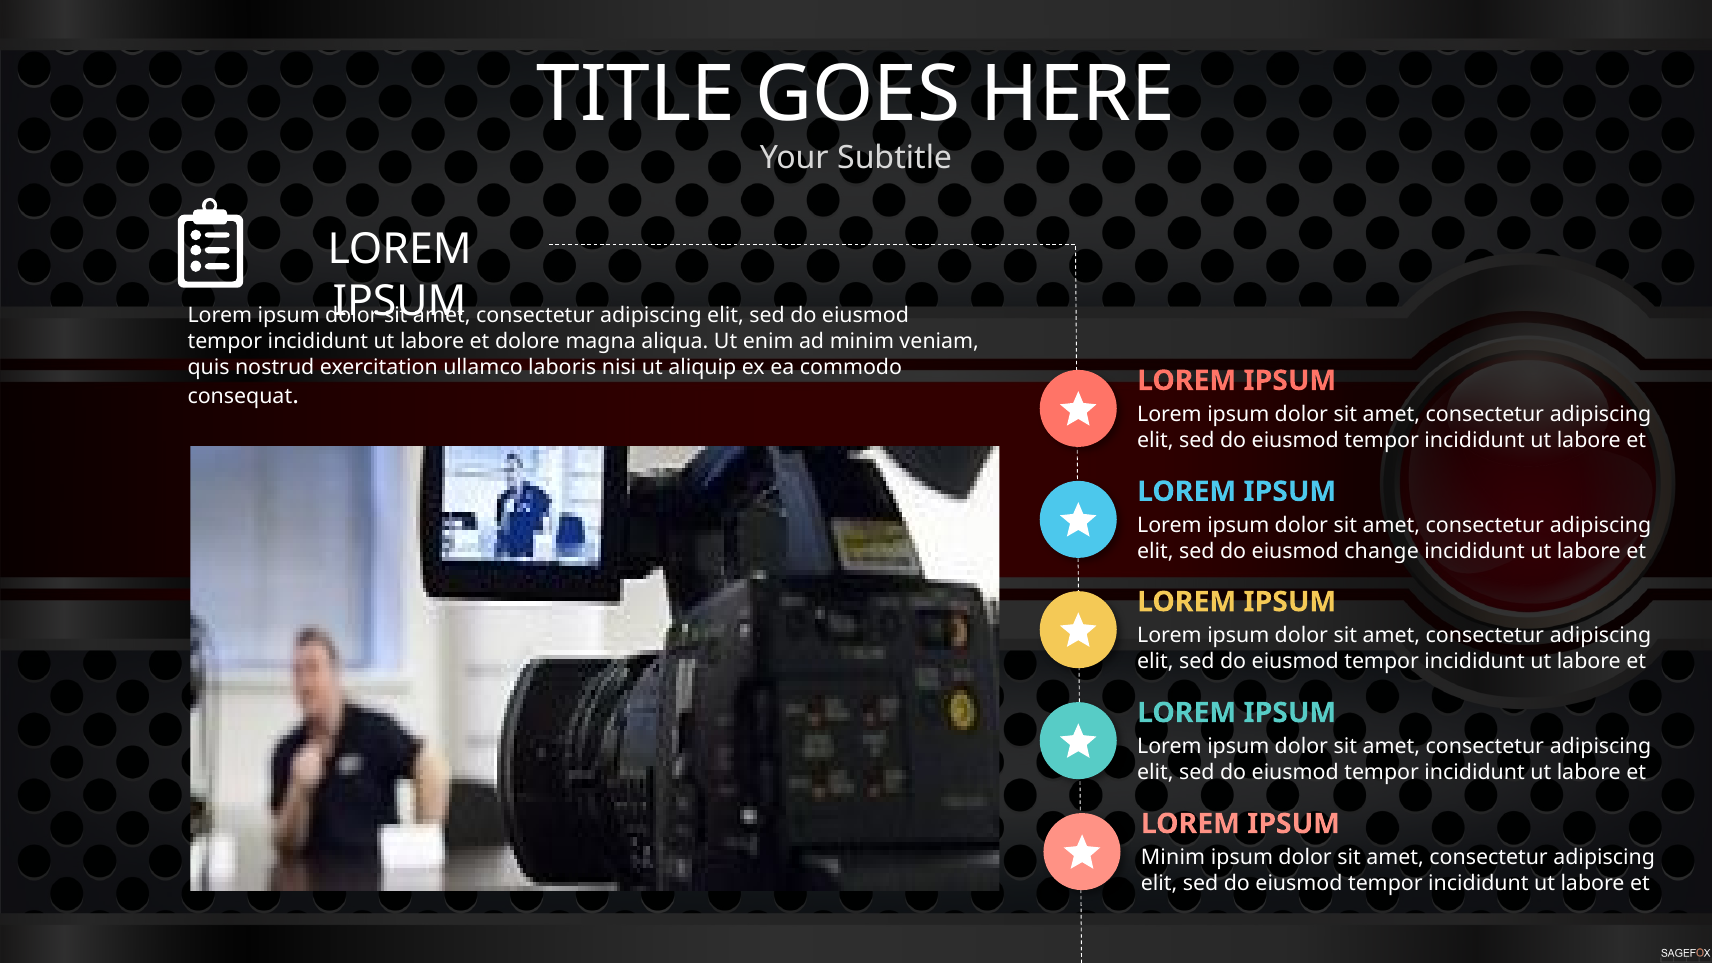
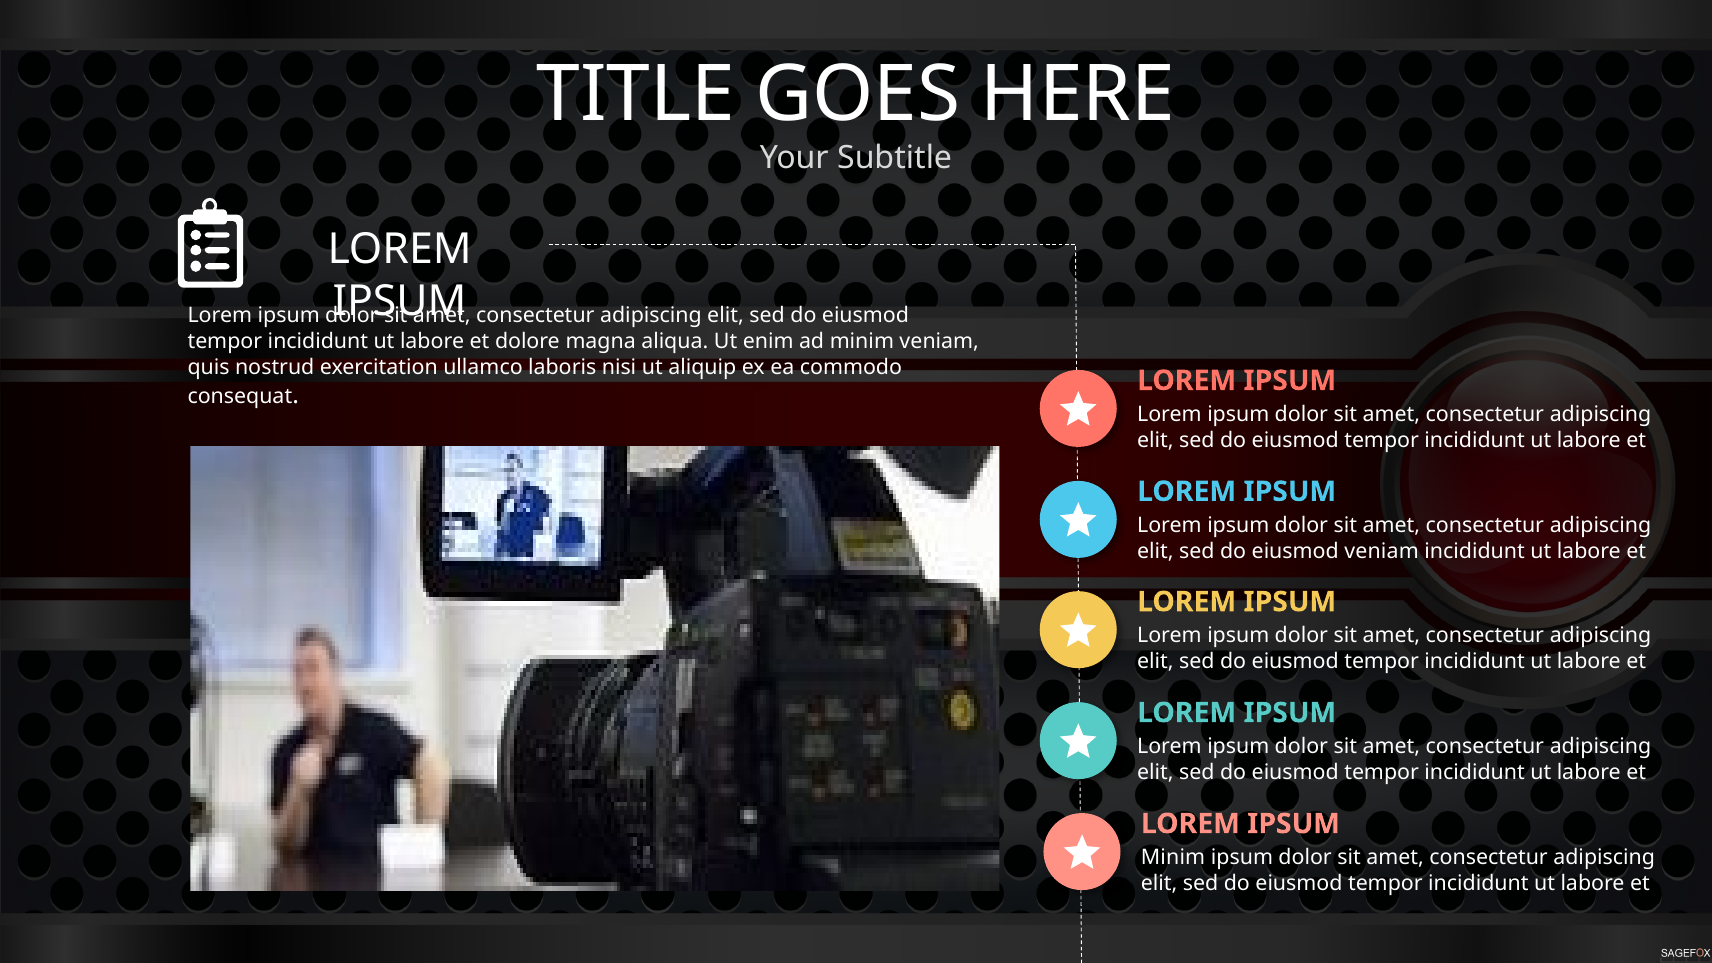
eiusmod change: change -> veniam
